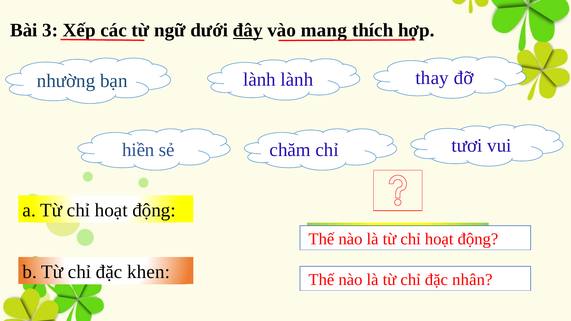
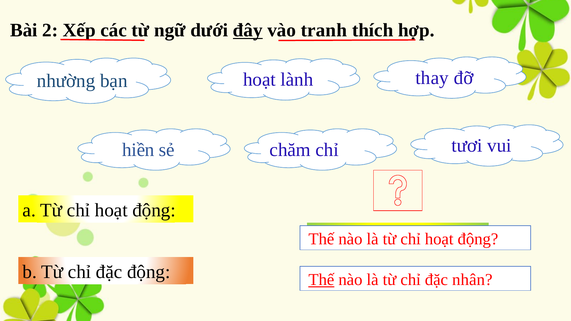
3: 3 -> 2
mang: mang -> tranh
bạn lành: lành -> hoạt
đặc khen: khen -> động
Thế at (321, 280) underline: none -> present
